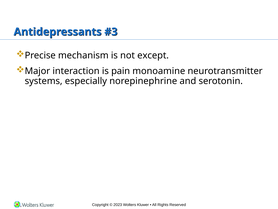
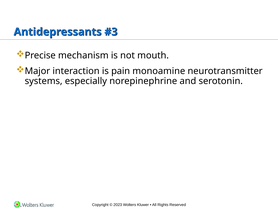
except: except -> mouth
